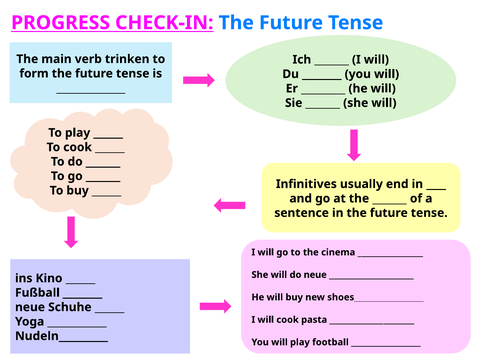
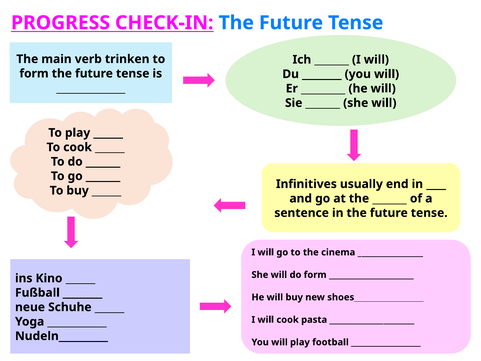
do neue: neue -> form
